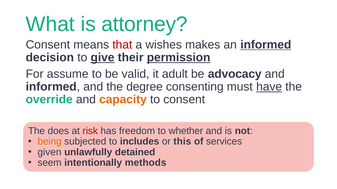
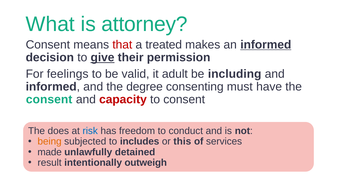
wishes: wishes -> treated
permission underline: present -> none
assume: assume -> feelings
advocacy: advocacy -> including
have underline: present -> none
override at (49, 100): override -> consent
capacity colour: orange -> red
risk colour: red -> blue
whether: whether -> conduct
given: given -> made
seem: seem -> result
methods: methods -> outweigh
